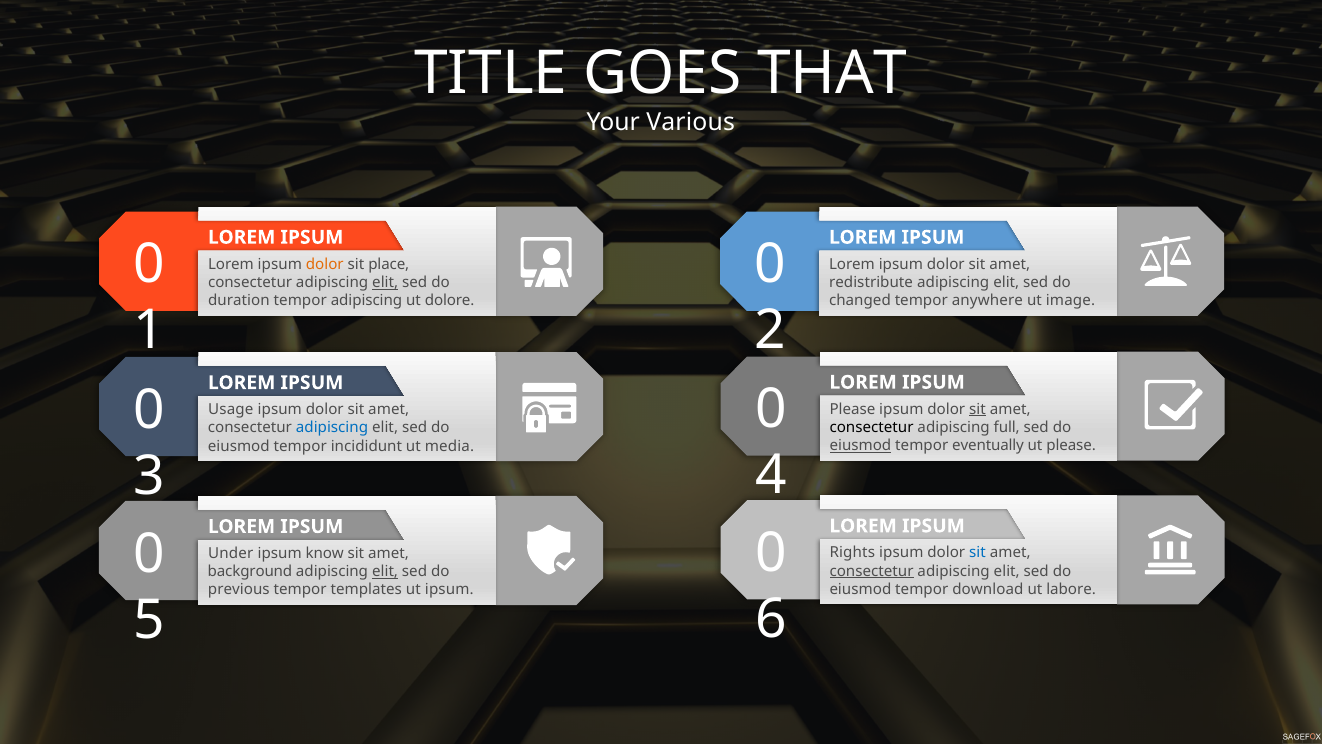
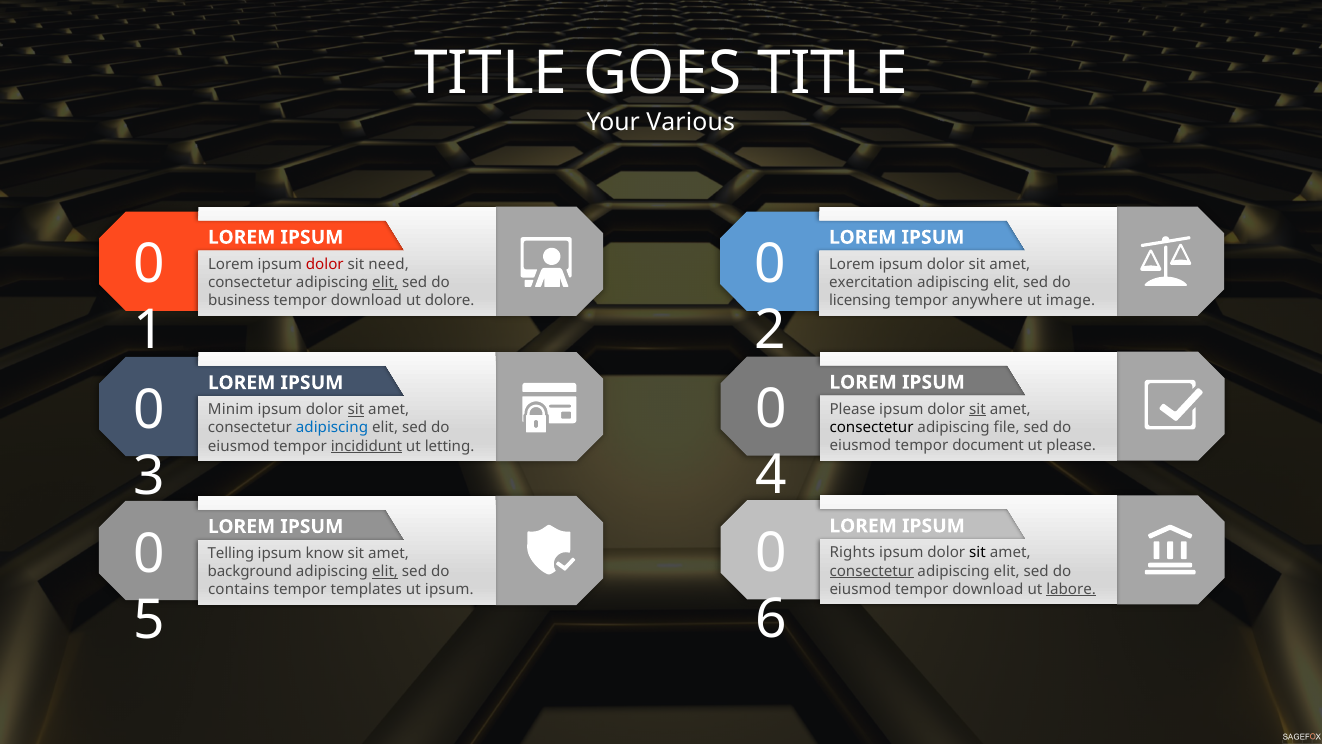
GOES THAT: THAT -> TITLE
dolor at (325, 264) colour: orange -> red
place: place -> need
redistribute: redistribute -> exercitation
duration: duration -> business
adipiscing at (366, 301): adipiscing -> download
changed: changed -> licensing
Usage: Usage -> Minim
sit at (356, 409) underline: none -> present
full: full -> file
eiusmod at (860, 445) underline: present -> none
eventually: eventually -> document
incididunt underline: none -> present
media: media -> letting
sit at (977, 553) colour: blue -> black
Under: Under -> Telling
labore underline: none -> present
previous: previous -> contains
